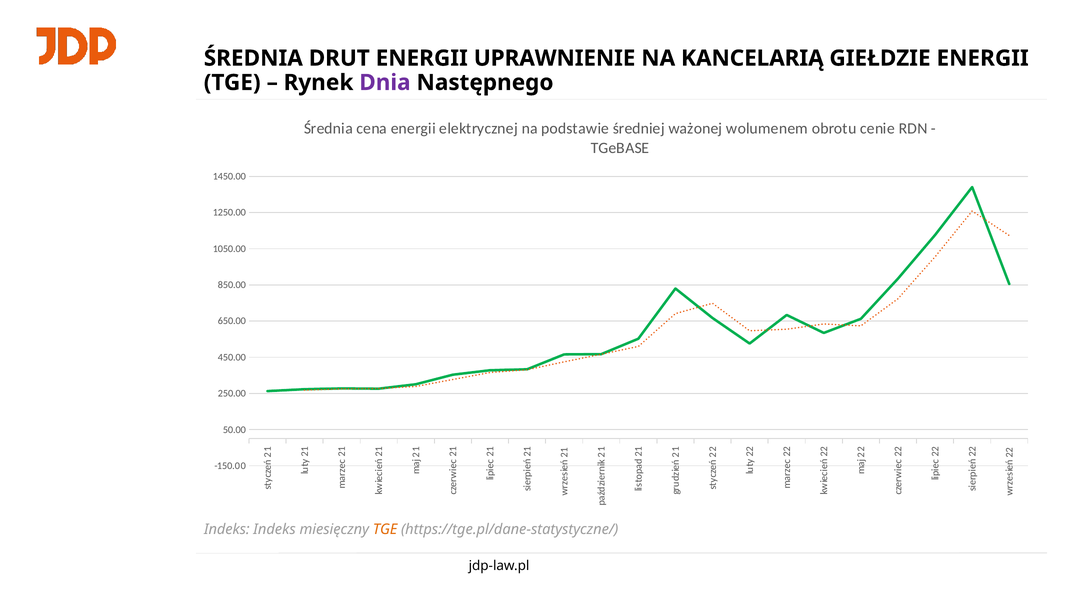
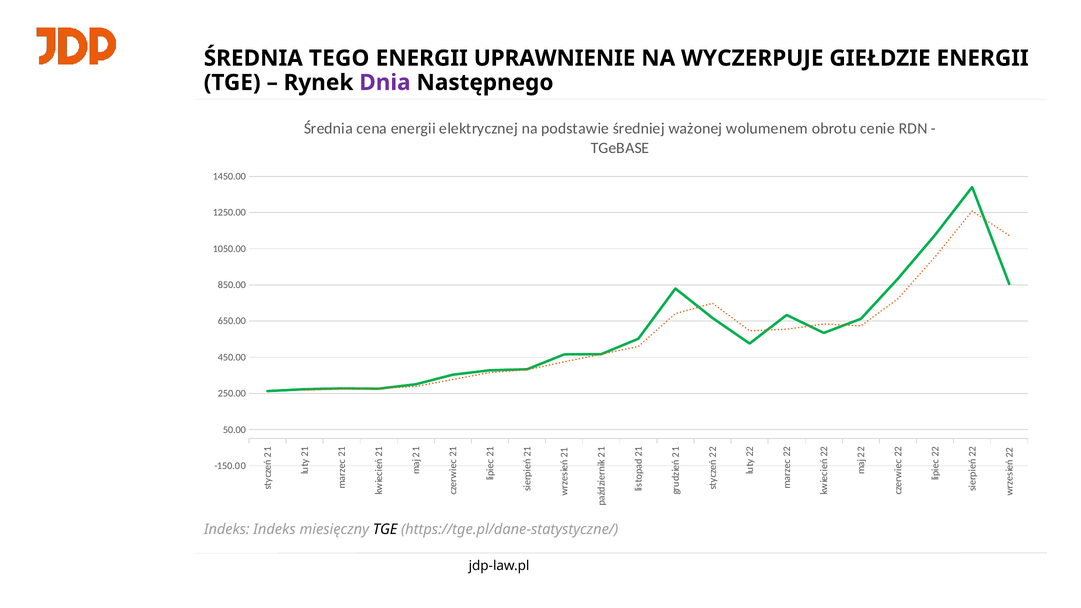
DRUT: DRUT -> TEGO
KANCELARIĄ: KANCELARIĄ -> WYCZERPUJE
TGE at (385, 529) colour: orange -> black
